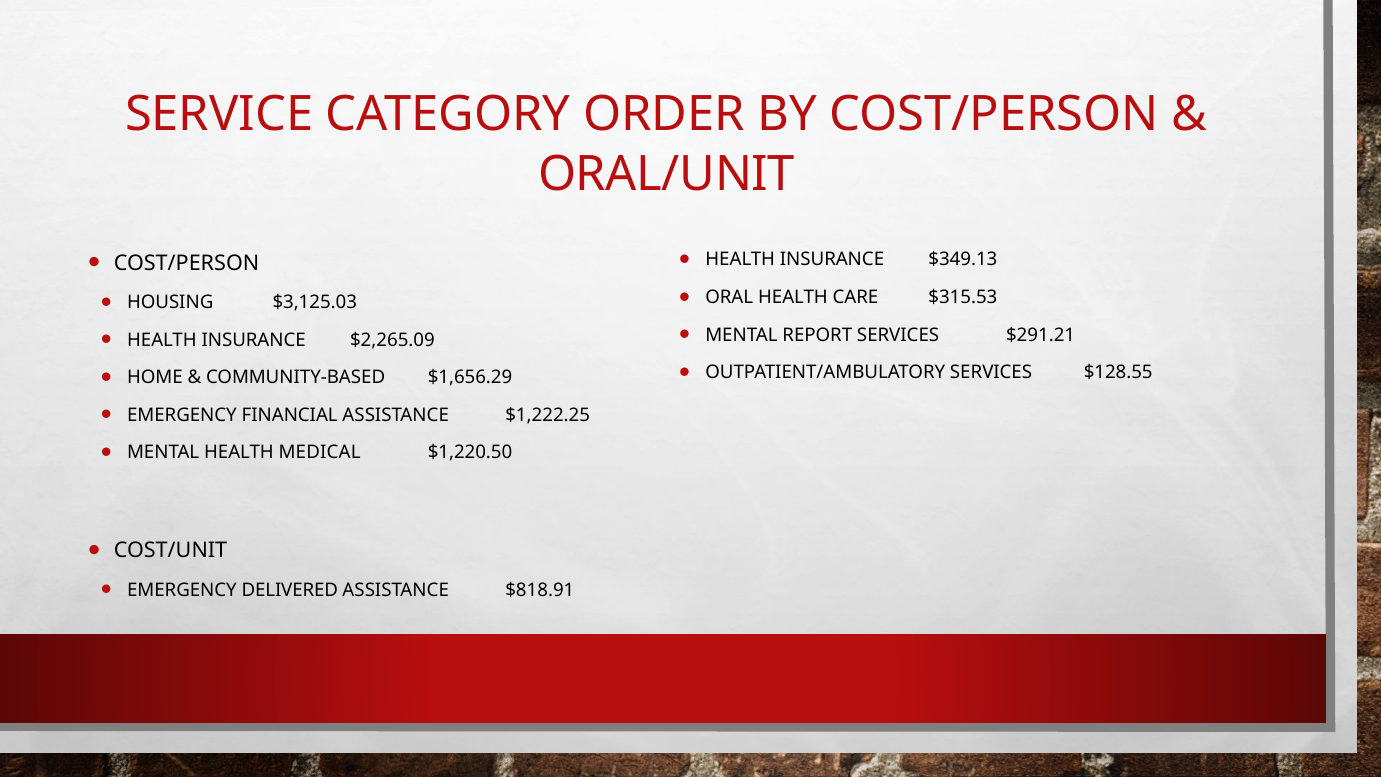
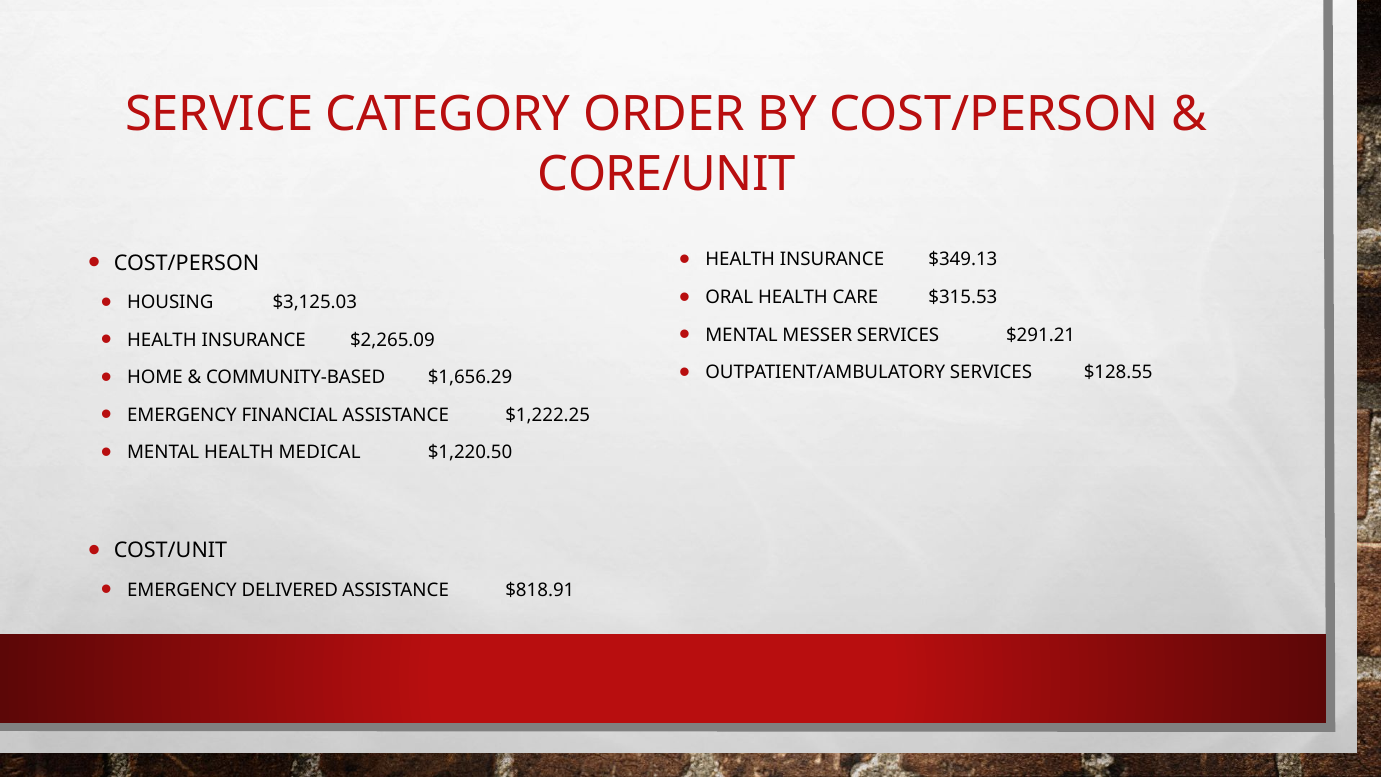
ORAL/UNIT: ORAL/UNIT -> CORE/UNIT
REPORT: REPORT -> MESSER
